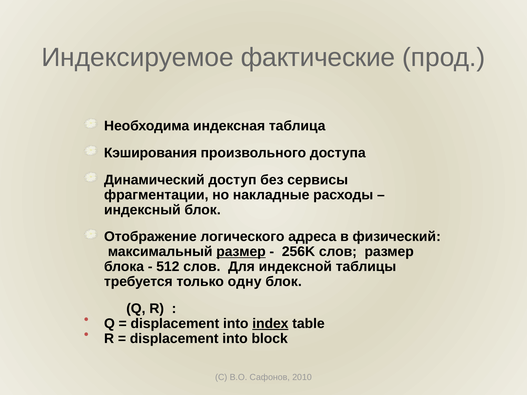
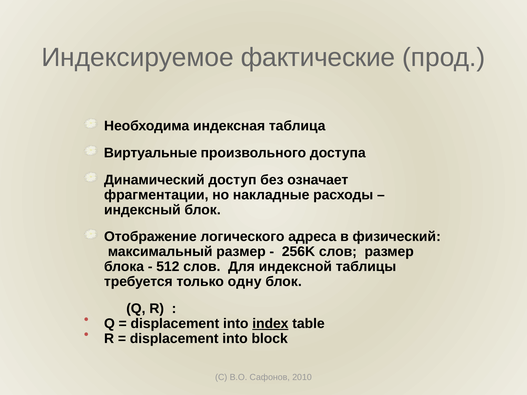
Кэширования: Кэширования -> Виртуальные
сервисы: сервисы -> означает
размер at (241, 252) underline: present -> none
